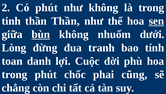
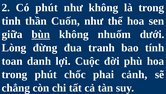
thần Thần: Thần -> Cuốn
sen underline: present -> none
cũng: cũng -> cảnh
